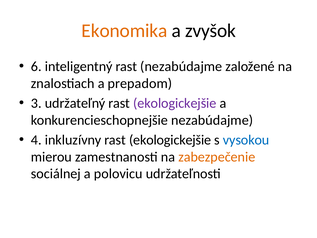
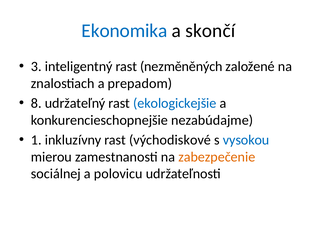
Ekonomika colour: orange -> blue
zvyšok: zvyšok -> skončí
6: 6 -> 3
rast nezabúdajme: nezabúdajme -> nezměněných
3: 3 -> 8
ekologickejšie at (175, 103) colour: purple -> blue
4: 4 -> 1
inkluzívny rast ekologickejšie: ekologickejšie -> východiskové
